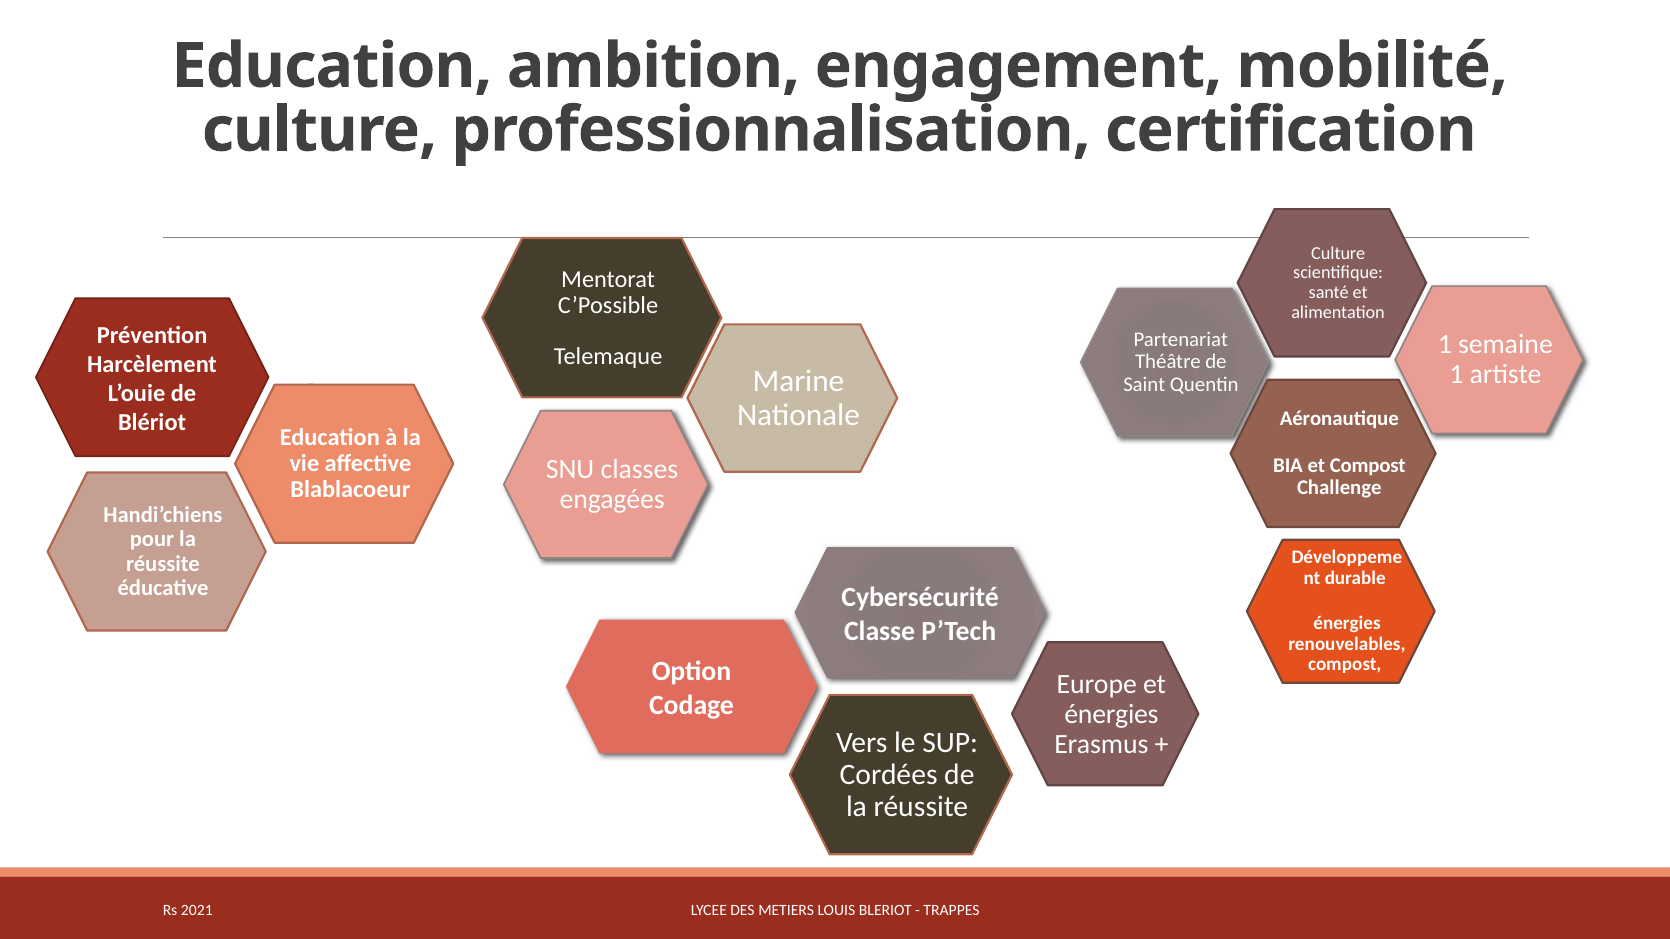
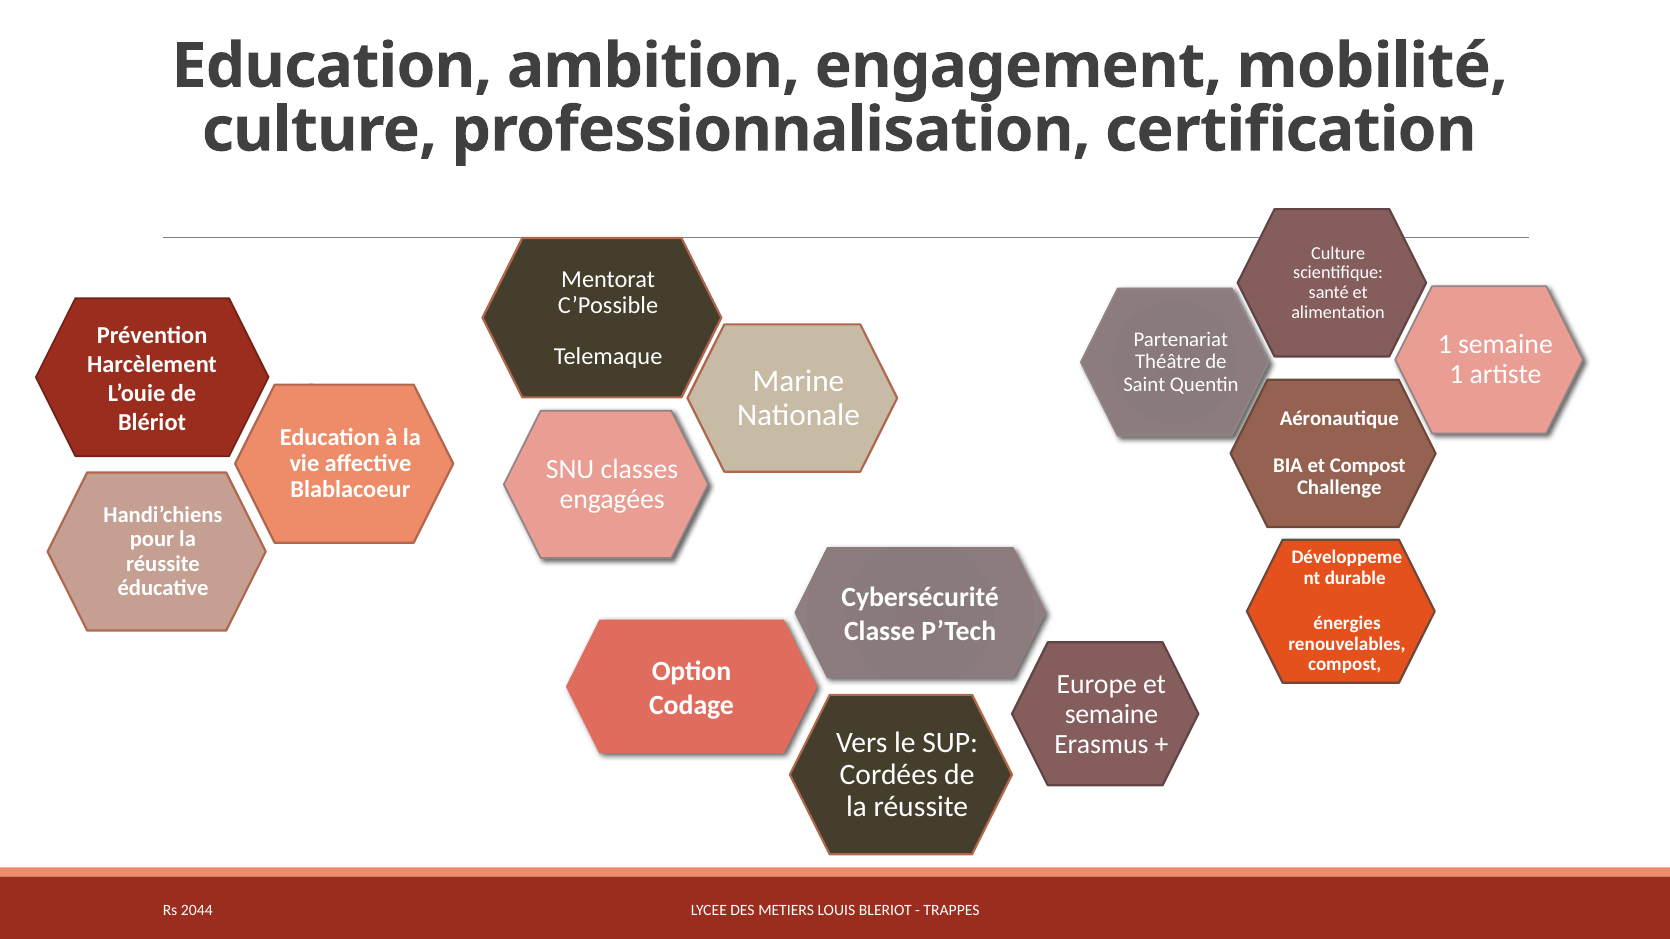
énergies at (1111, 715): énergies -> semaine
2021: 2021 -> 2044
